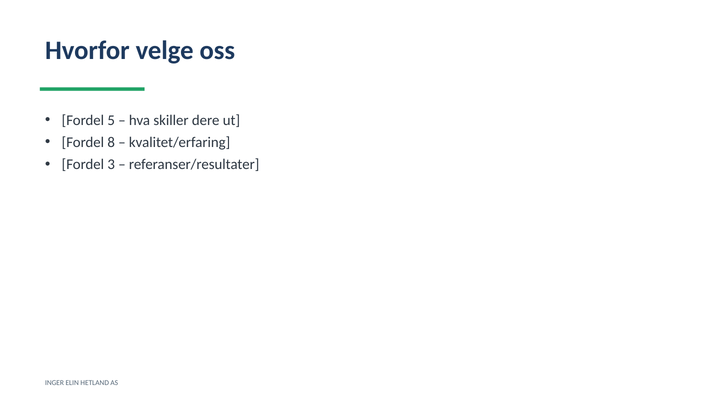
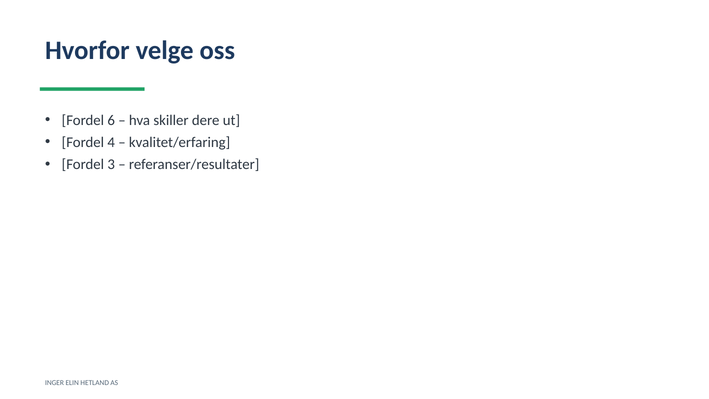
5: 5 -> 6
8: 8 -> 4
